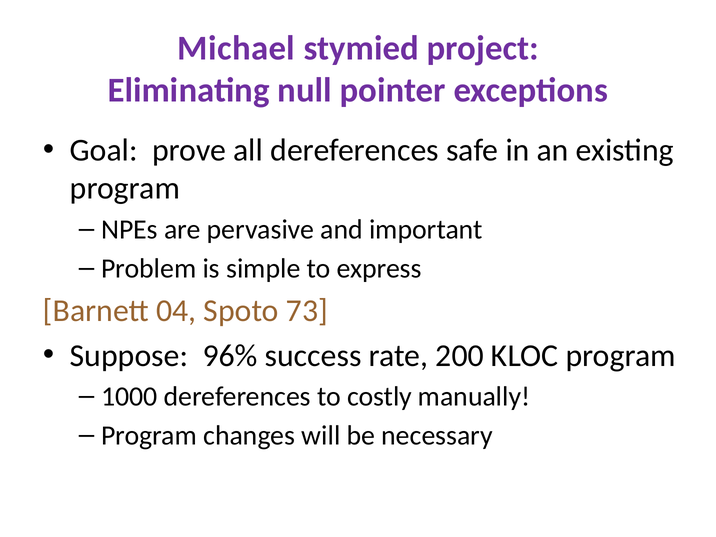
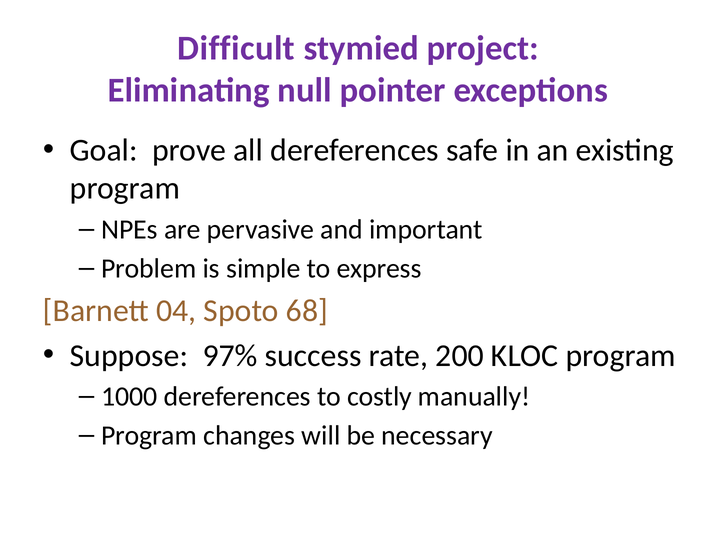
Michael: Michael -> Difficult
73: 73 -> 68
96%: 96% -> 97%
